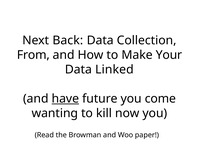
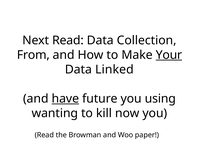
Next Back: Back -> Read
Your underline: none -> present
come: come -> using
